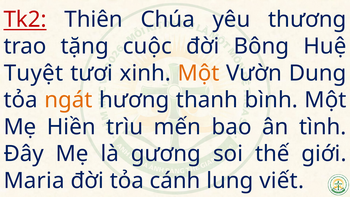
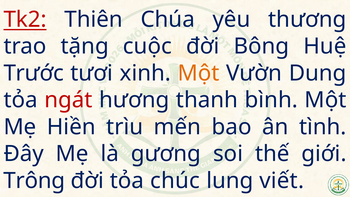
Tuyệt: Tuyệt -> Trước
ngát colour: orange -> red
Maria: Maria -> Trông
cánh: cánh -> chúc
